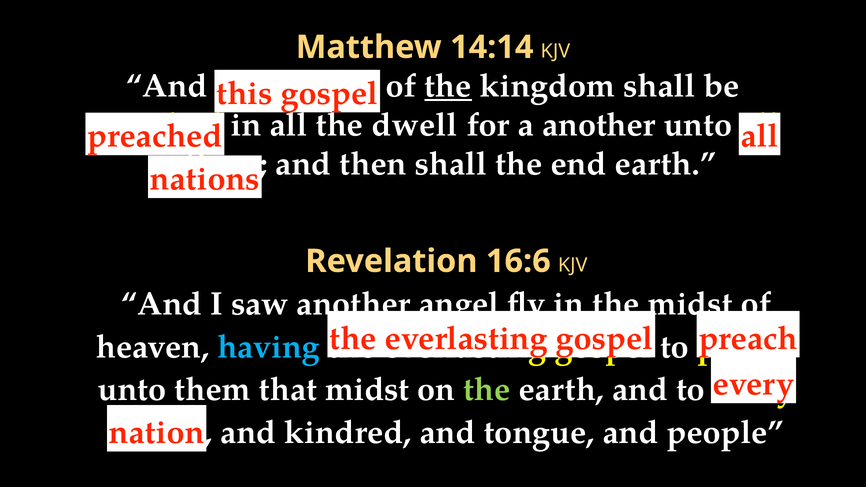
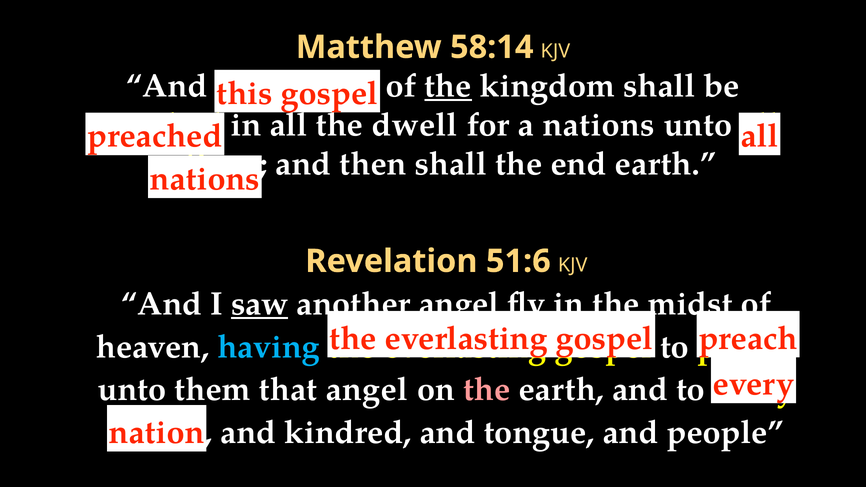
14:14: 14:14 -> 58:14
a another: another -> nations
16:6: 16:6 -> 51:6
saw underline: none -> present
that midst: midst -> angel
the at (487, 390) colour: light green -> pink
